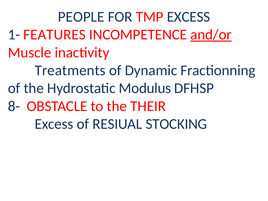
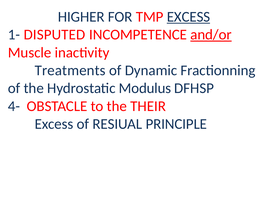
PEOPLE: PEOPLE -> HIGHER
EXCESS at (189, 17) underline: none -> present
FEATURES: FEATURES -> DISPUTED
8-: 8- -> 4-
STOCKING: STOCKING -> PRINCIPLE
